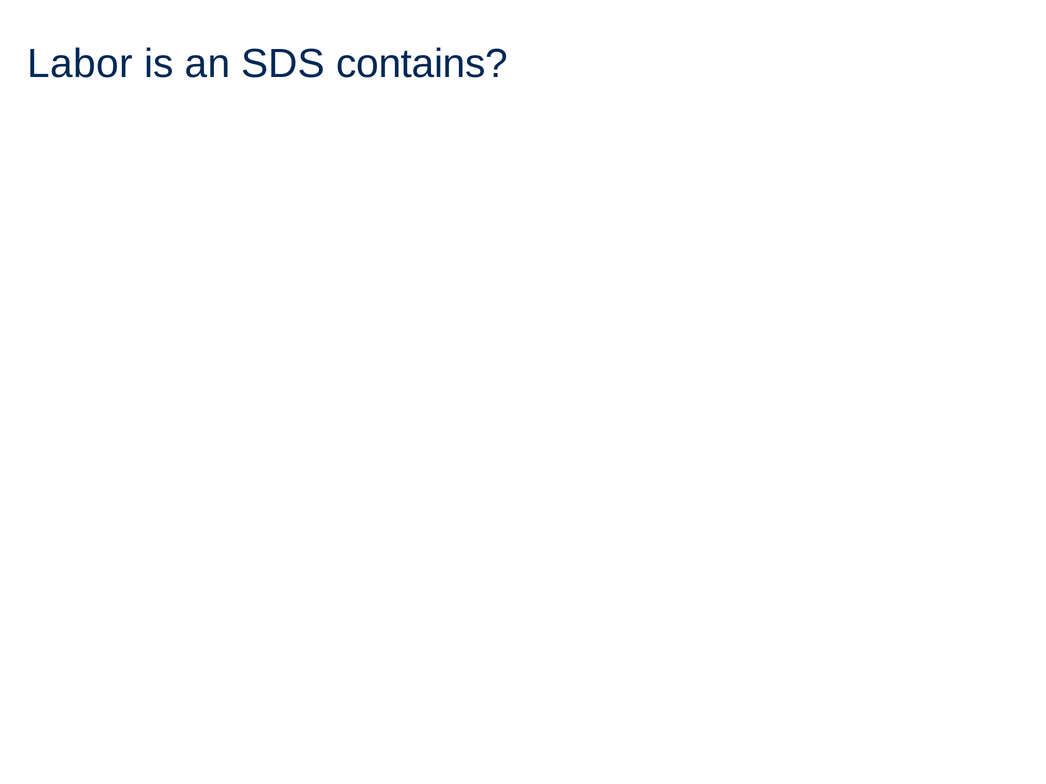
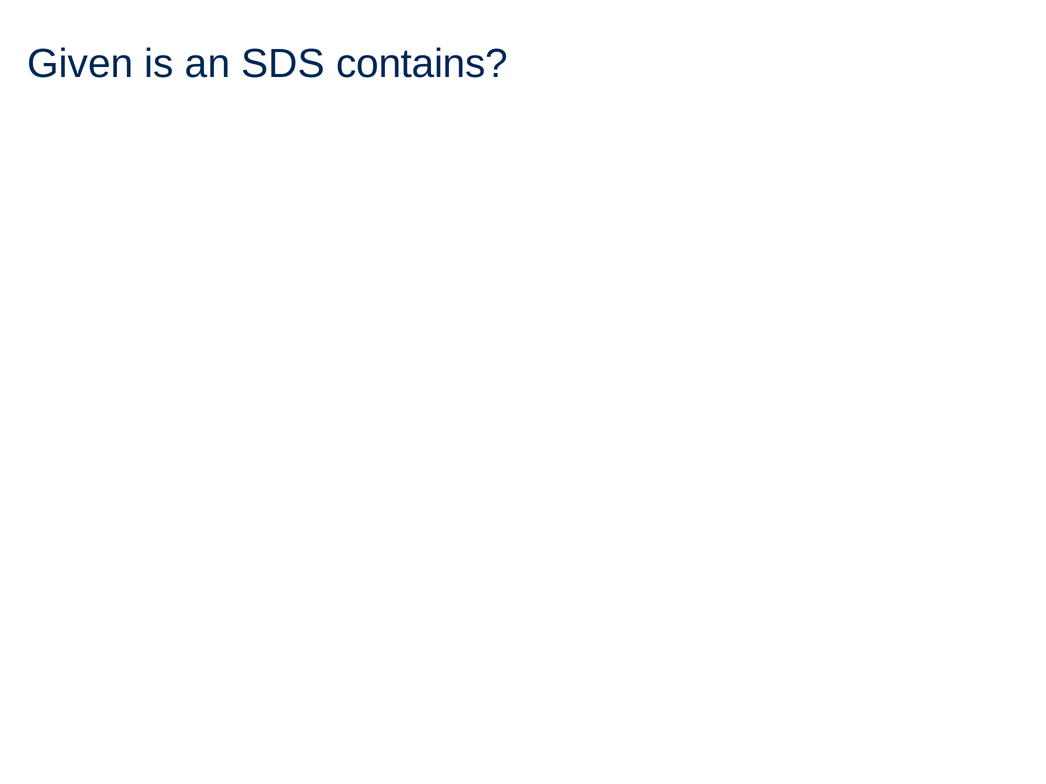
Labor: Labor -> Given
